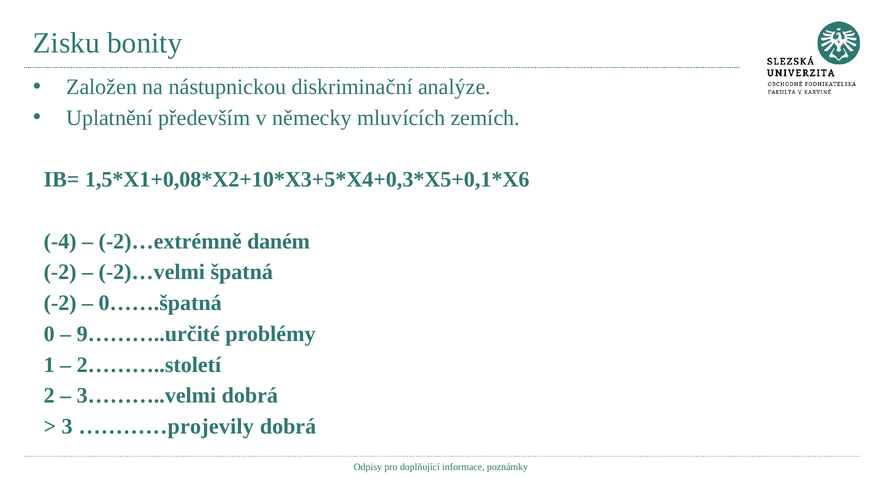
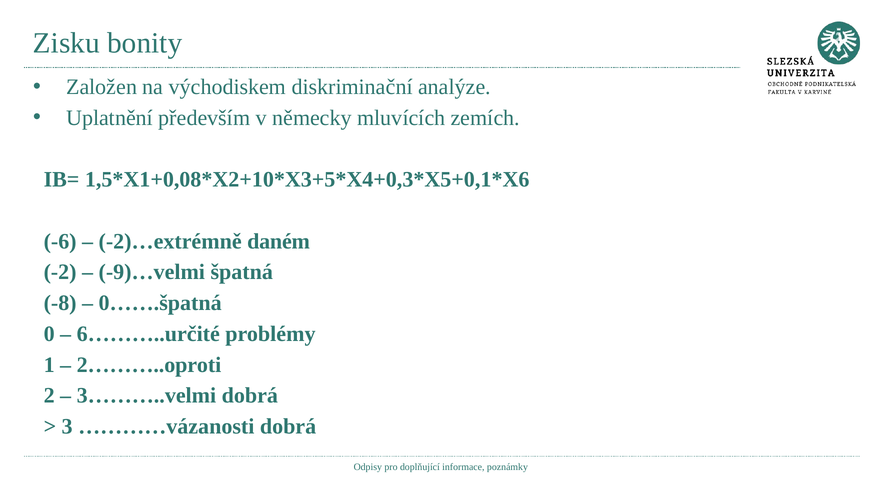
nástupnickou: nástupnickou -> východiskem
-4: -4 -> -6
-2)…velmi: -2)…velmi -> -9)…velmi
-2 at (60, 303): -2 -> -8
9………..určité: 9………..určité -> 6………..určité
2………..století: 2………..století -> 2………..oproti
…………projevily: …………projevily -> …………vázanosti
